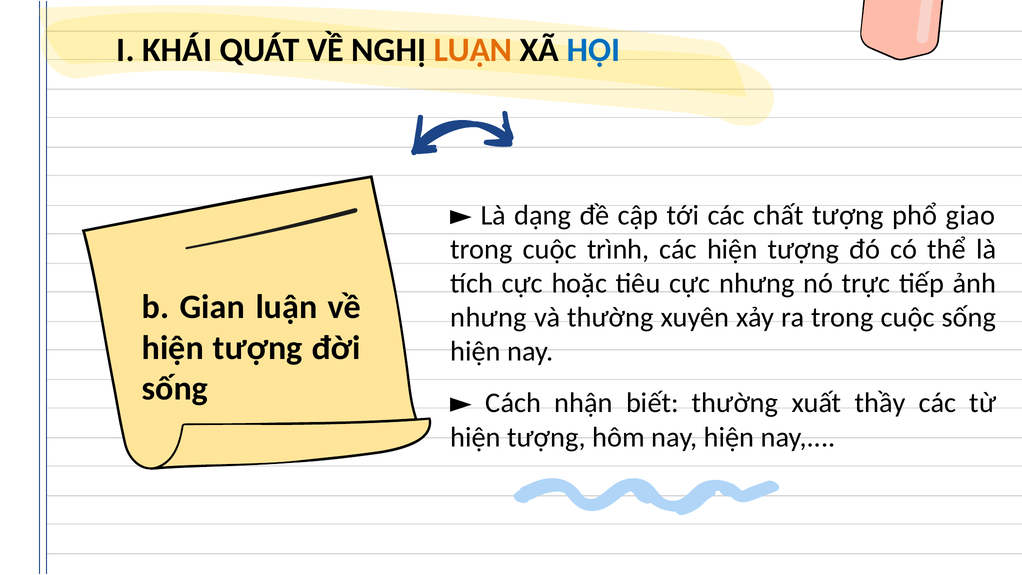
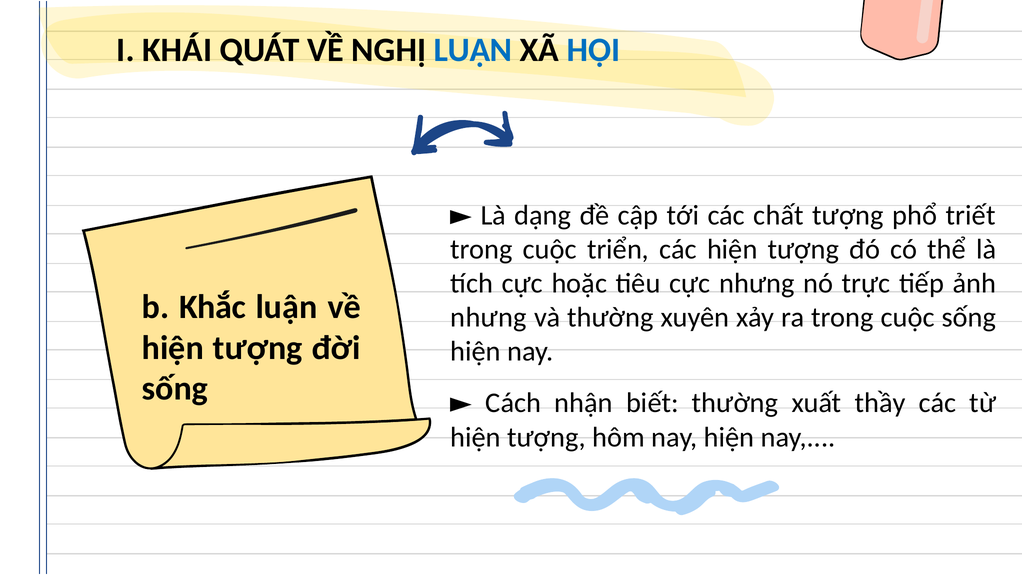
LUẬN at (473, 50) colour: orange -> blue
giao: giao -> triết
trình: trình -> triển
Gian: Gian -> Khắc
